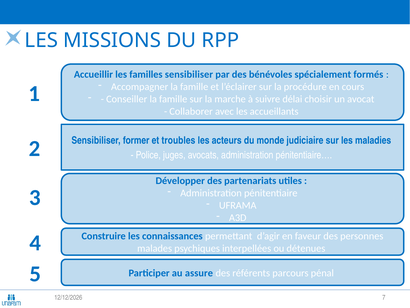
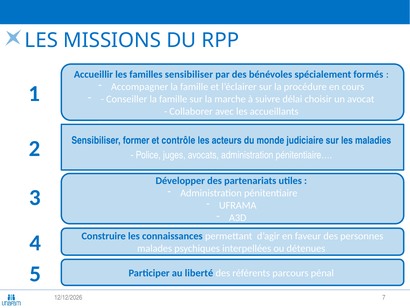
troubles: troubles -> contrôle
assure: assure -> liberté
